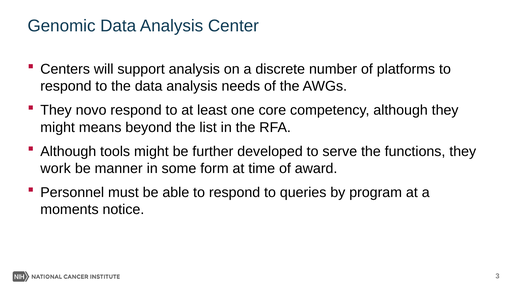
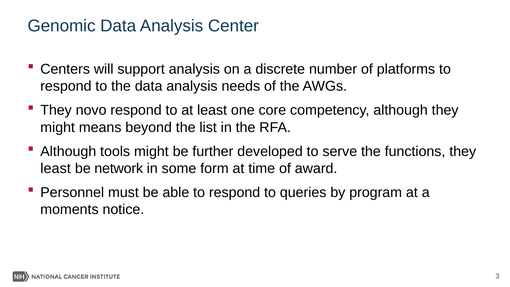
work at (56, 168): work -> least
manner: manner -> network
